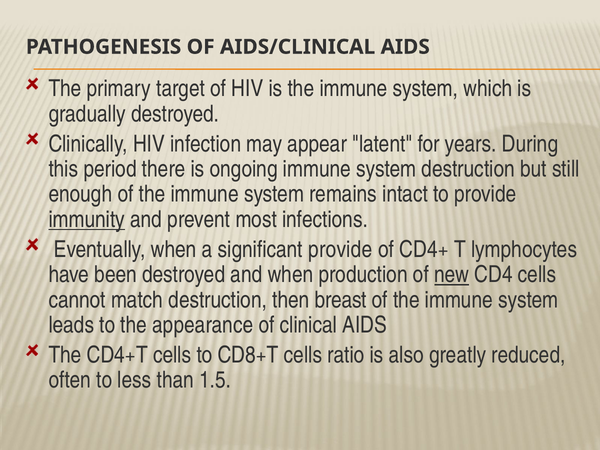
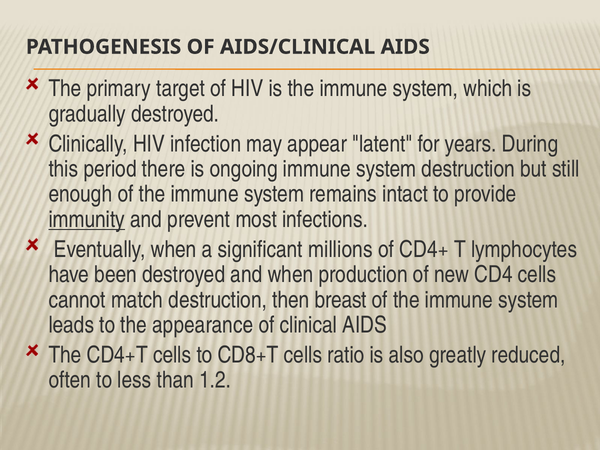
significant provide: provide -> millions
new underline: present -> none
1.5: 1.5 -> 1.2
